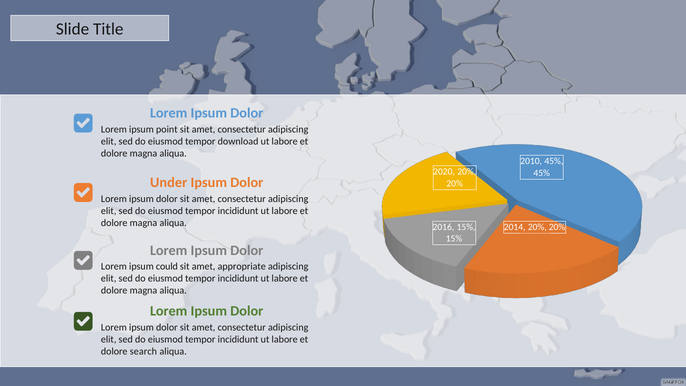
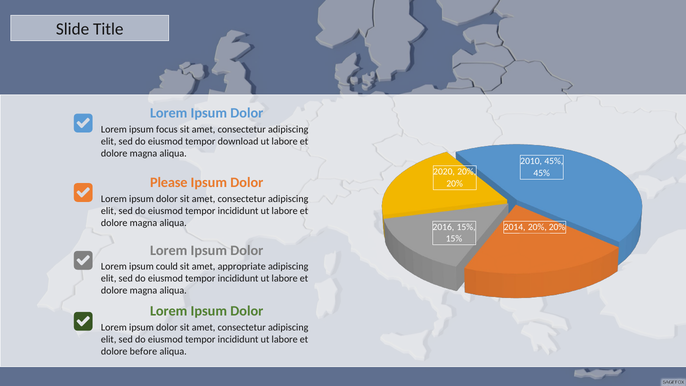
point: point -> focus
Under: Under -> Please
search: search -> before
